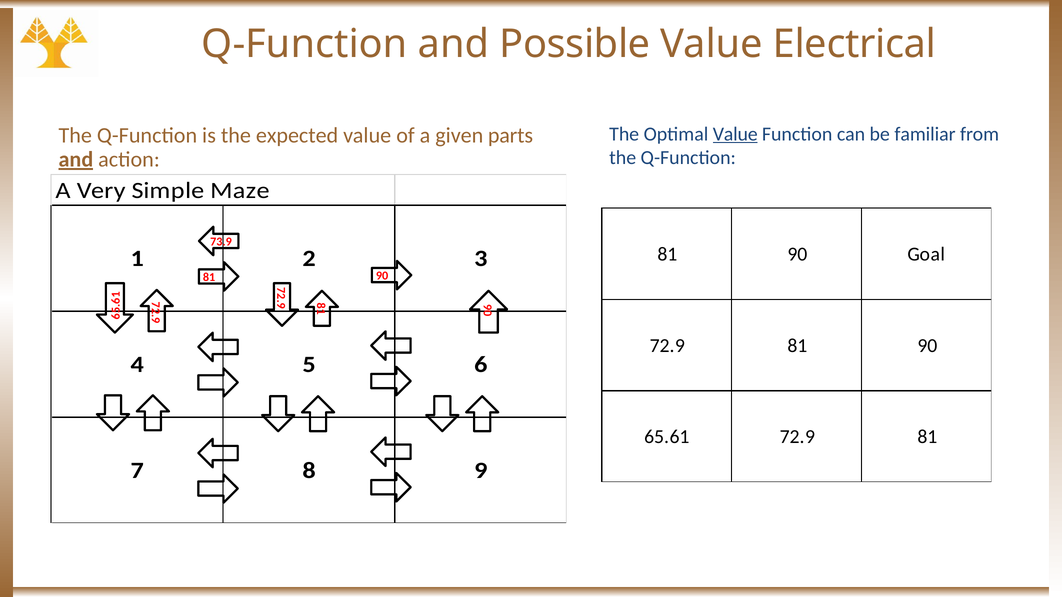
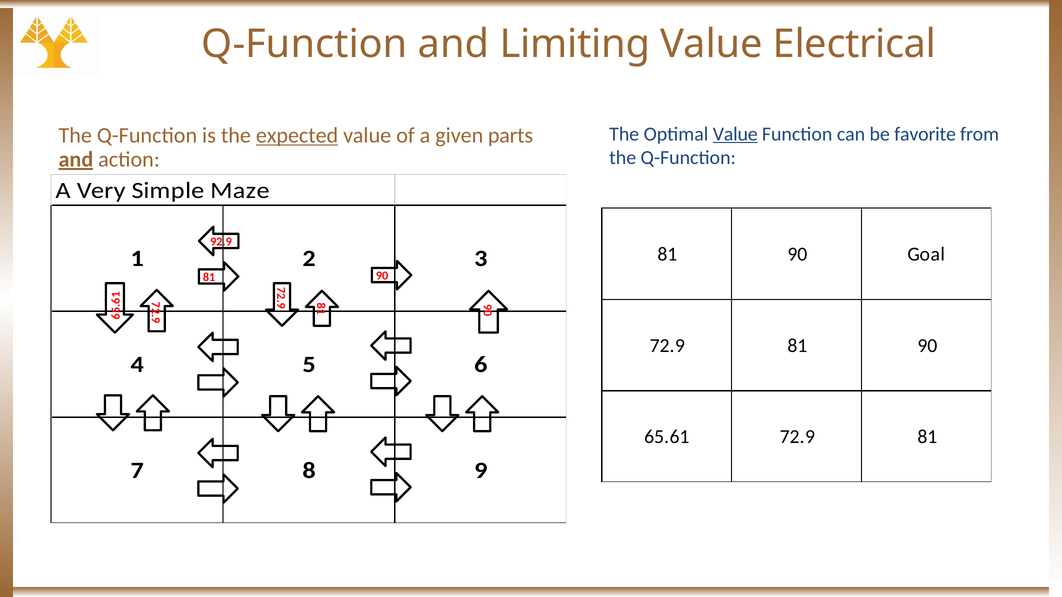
Possible: Possible -> Limiting
familiar: familiar -> favorite
expected underline: none -> present
73.9: 73.9 -> 92.9
